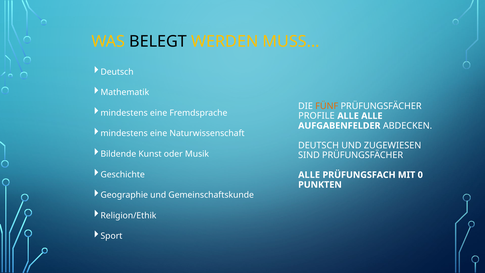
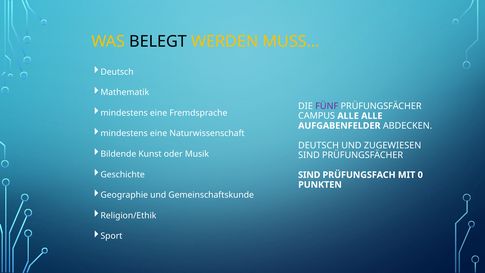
FÜNF colour: orange -> purple
PROFILE: PROFILE -> CAMPUS
ALLE at (309, 175): ALLE -> SIND
